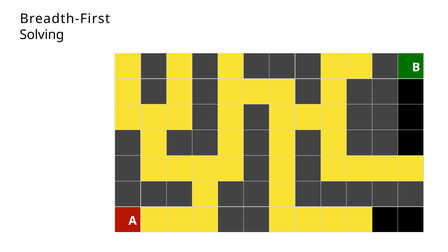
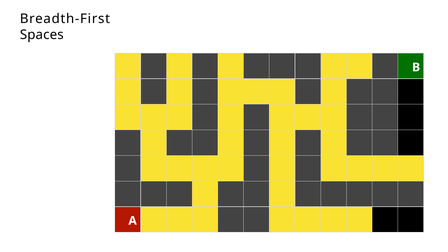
Solving: Solving -> Spaces
